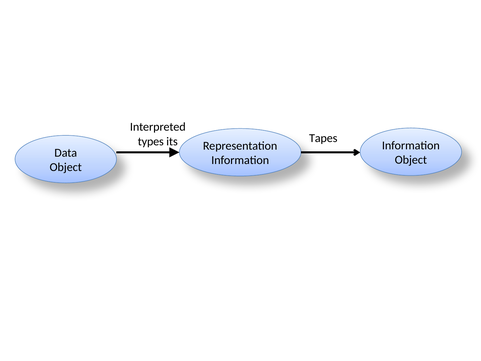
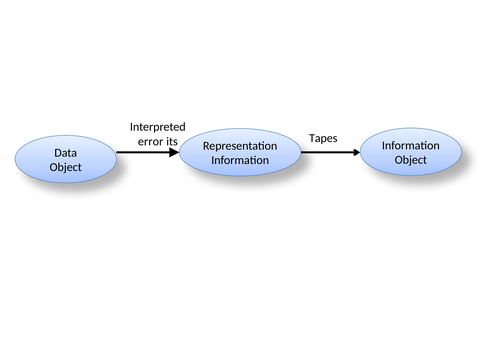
types: types -> error
